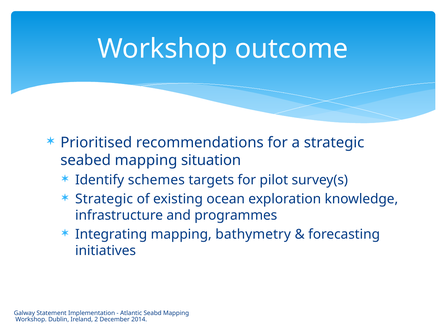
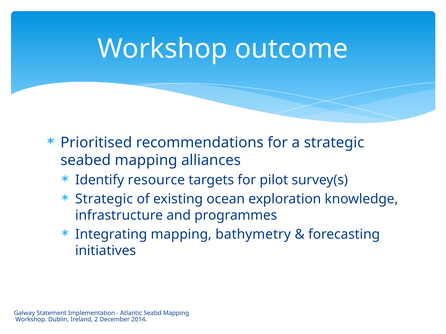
situation: situation -> alliances
schemes: schemes -> resource
